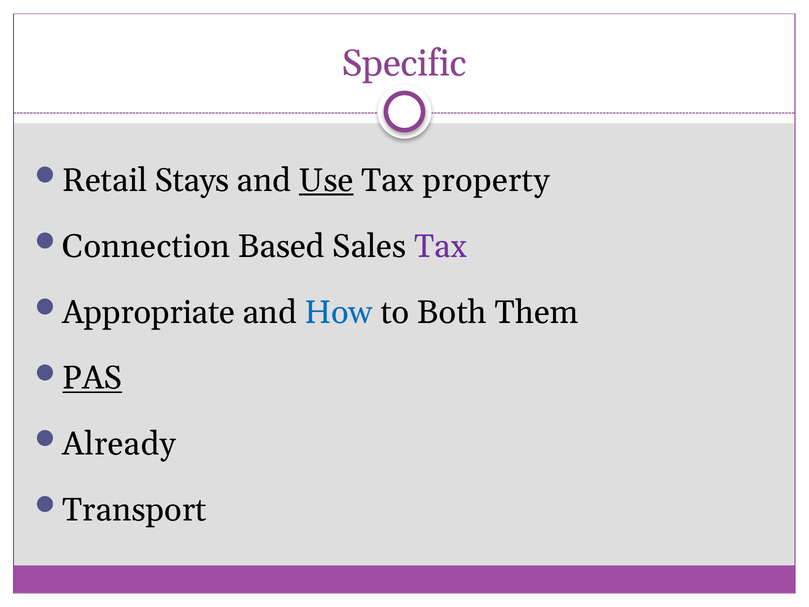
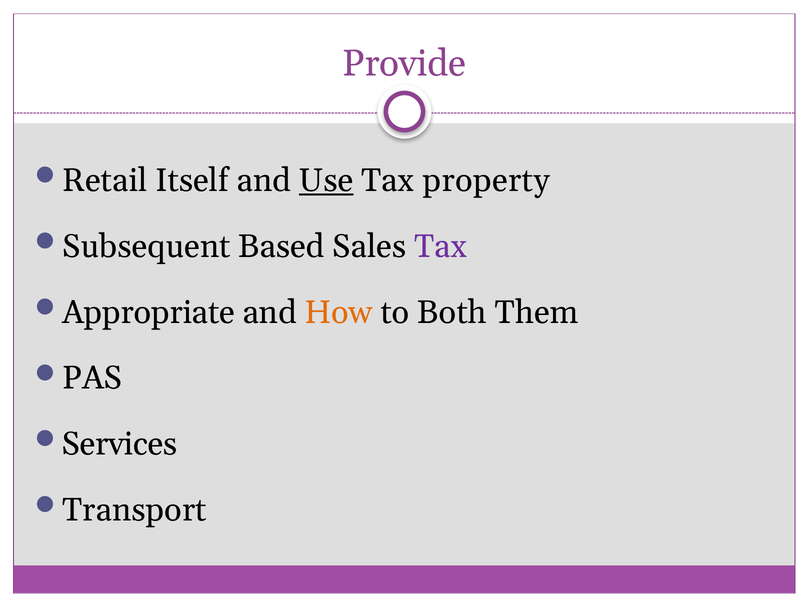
Specific: Specific -> Provide
Stays: Stays -> Itself
Connection: Connection -> Subsequent
How colour: blue -> orange
PAS underline: present -> none
Already: Already -> Services
